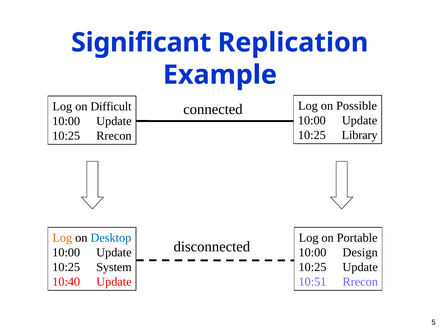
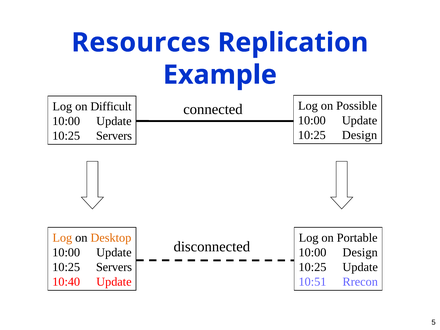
Significant: Significant -> Resources
10:25 Library: Library -> Design
Rrecon at (114, 136): Rrecon -> Servers
Desktop colour: blue -> orange
System at (114, 267): System -> Servers
